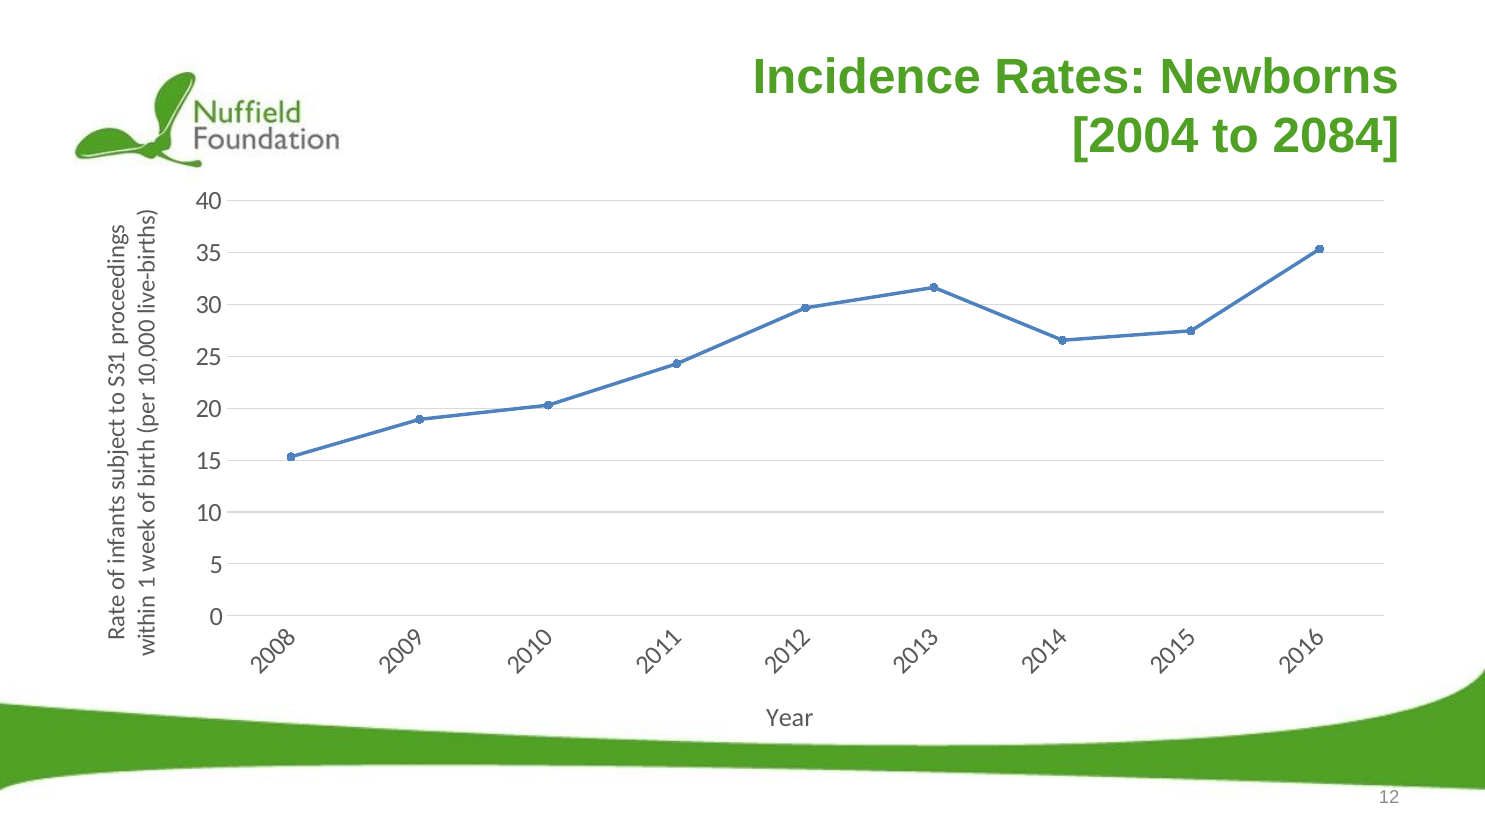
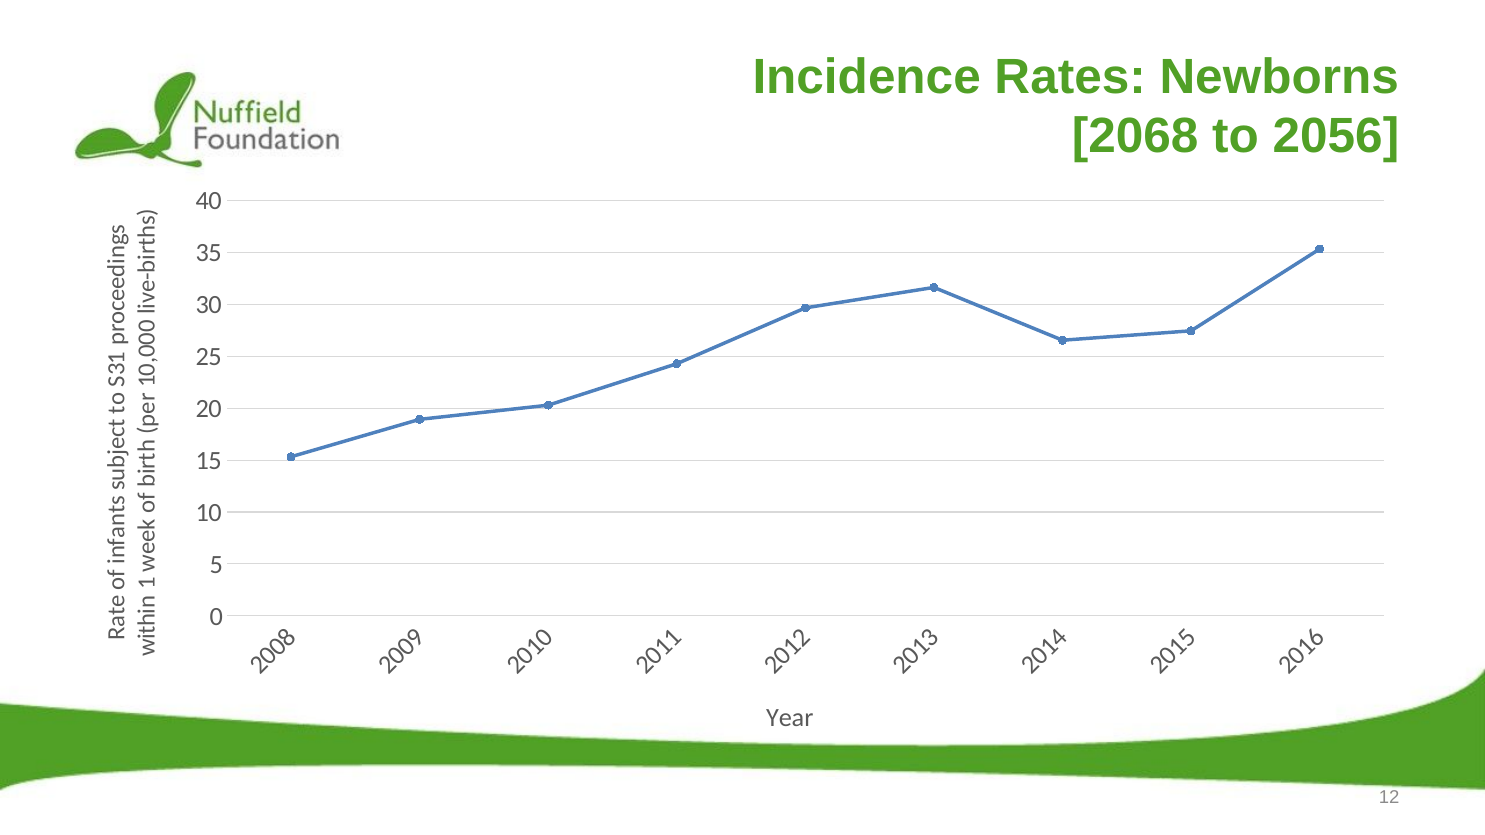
2004: 2004 -> 2068
2084: 2084 -> 2056
